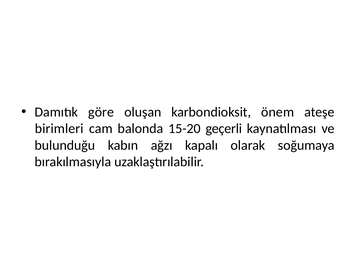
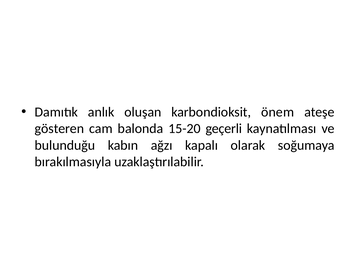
göre: göre -> anlık
birimleri: birimleri -> gösteren
